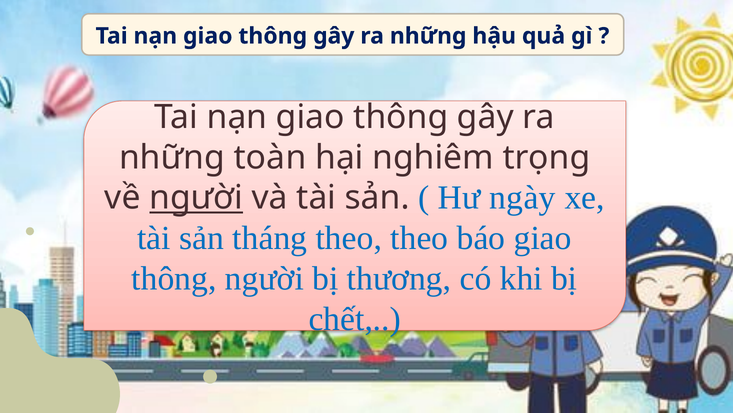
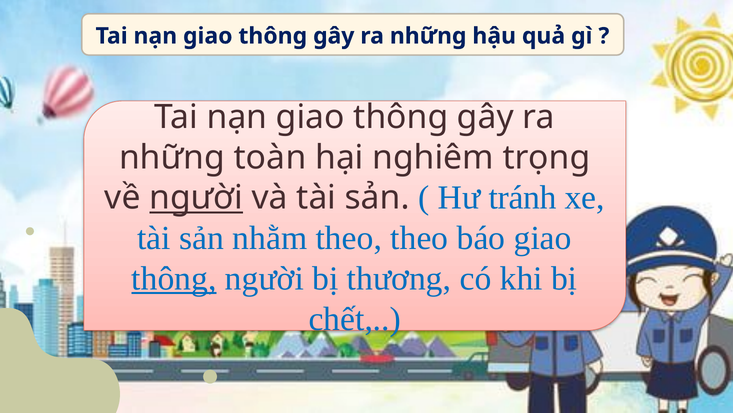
ngày: ngày -> tránh
tháng: tháng -> nhằm
thông at (174, 279) underline: none -> present
